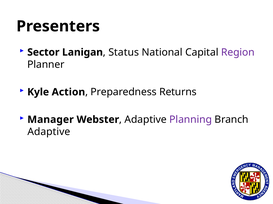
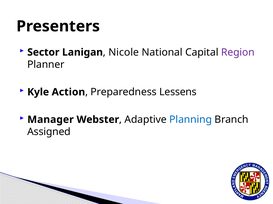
Status: Status -> Nicole
Returns: Returns -> Lessens
Planning colour: purple -> blue
Adaptive at (49, 132): Adaptive -> Assigned
